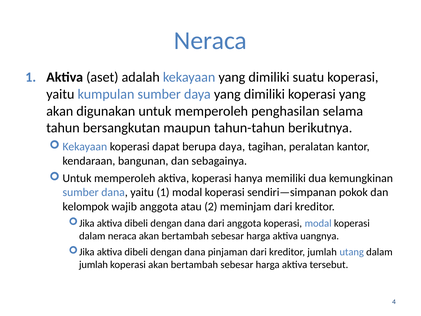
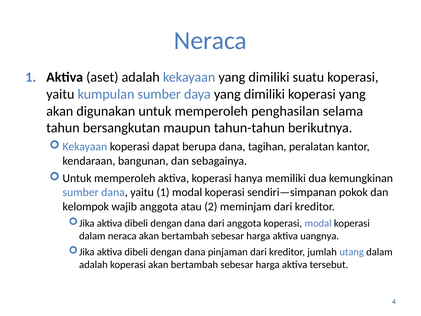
berupa daya: daya -> dana
jumlah at (93, 265): jumlah -> adalah
